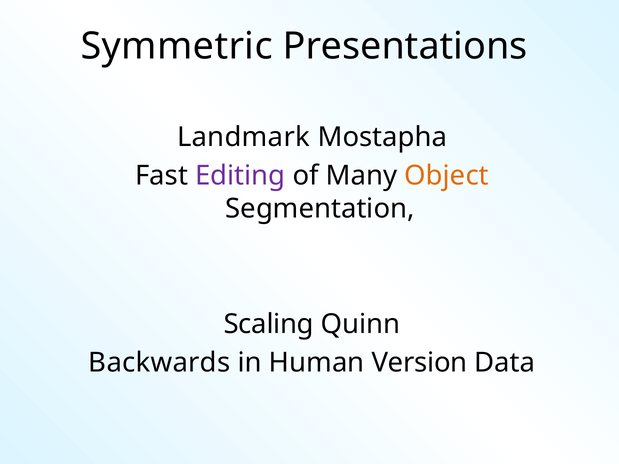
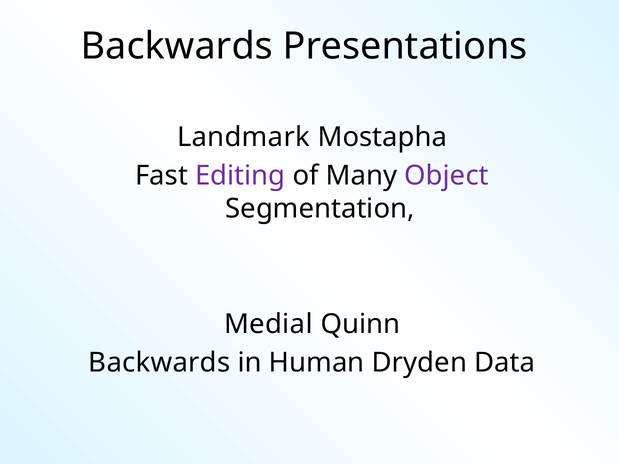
Symmetric at (177, 46): Symmetric -> Backwards
Object colour: orange -> purple
Scaling: Scaling -> Medial
Version: Version -> Dryden
